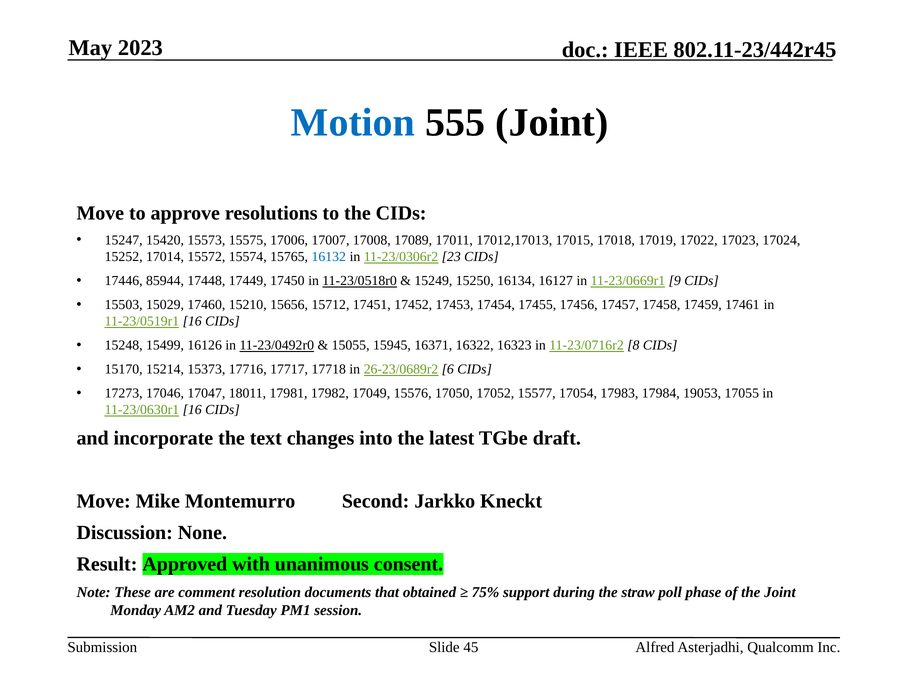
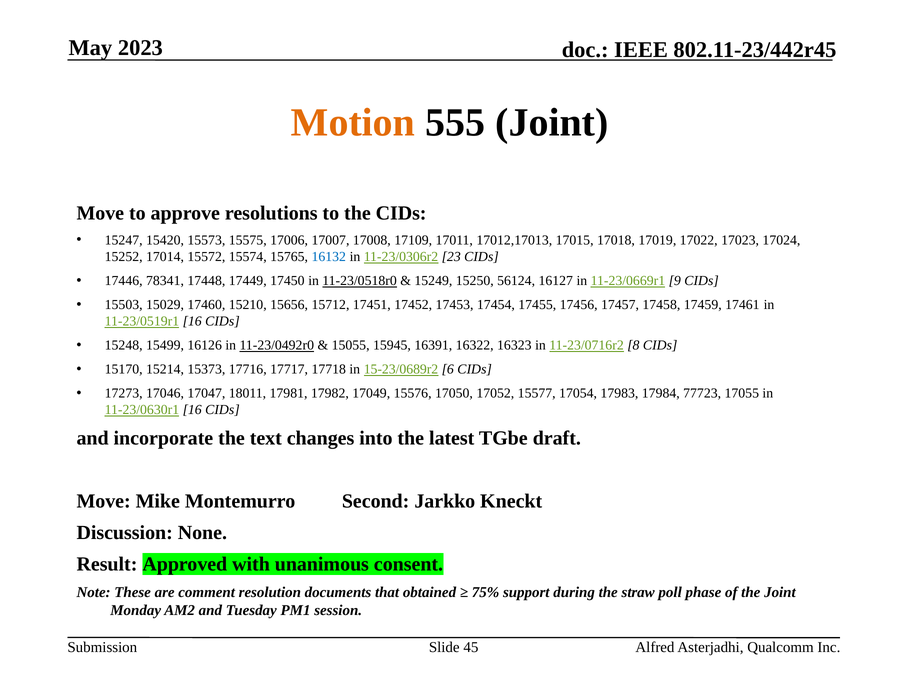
Motion colour: blue -> orange
17089: 17089 -> 17109
85944: 85944 -> 78341
16134: 16134 -> 56124
16371: 16371 -> 16391
26-23/0689r2: 26-23/0689r2 -> 15-23/0689r2
19053: 19053 -> 77723
